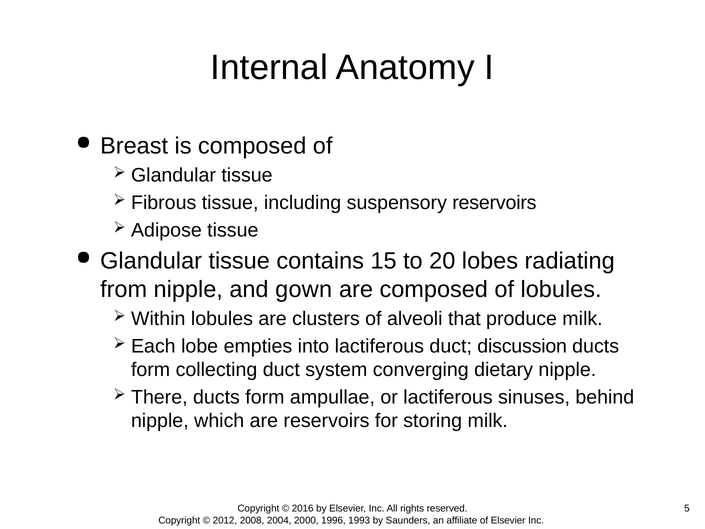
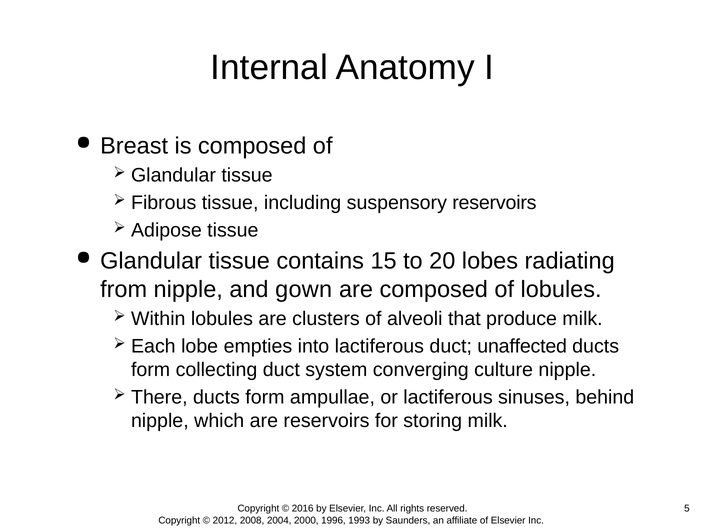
discussion: discussion -> unaffected
dietary: dietary -> culture
